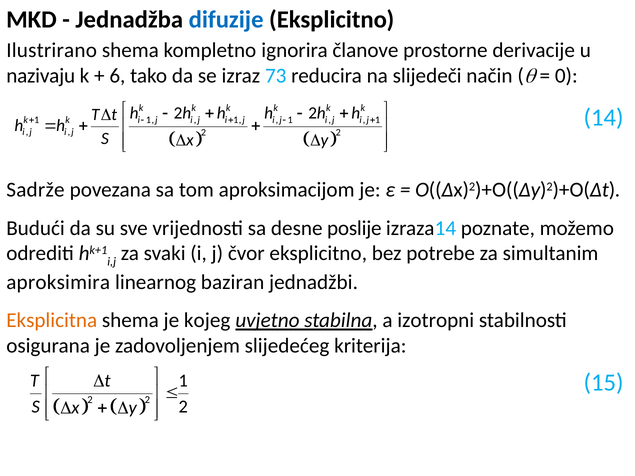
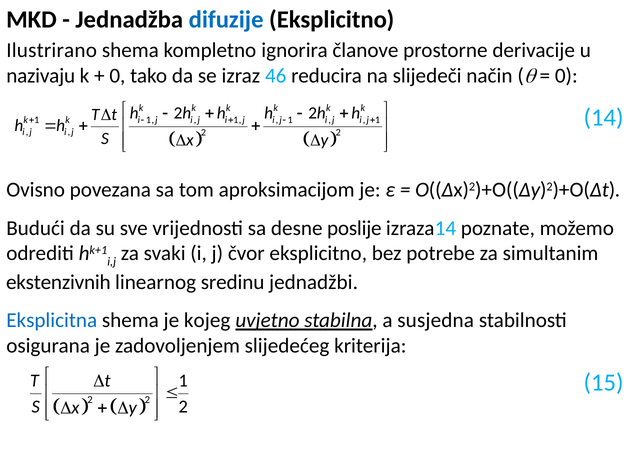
6 at (117, 76): 6 -> 0
73: 73 -> 46
Sadrže: Sadrže -> Ovisno
aproksimira: aproksimira -> ekstenzivnih
baziran: baziran -> sredinu
Eksplicitna colour: orange -> blue
izotropni: izotropni -> susjedna
